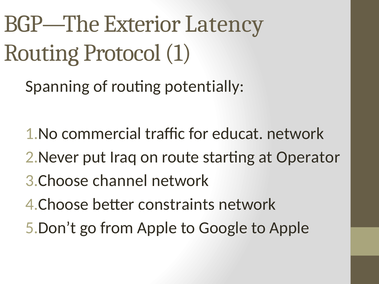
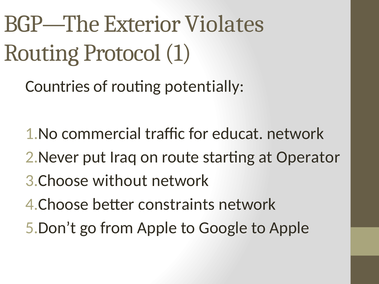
Latency: Latency -> Violates
Spanning: Spanning -> Countries
channel: channel -> without
